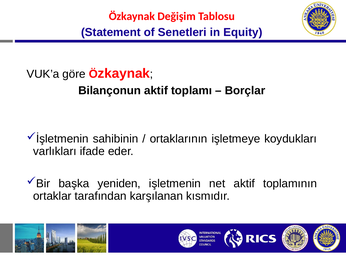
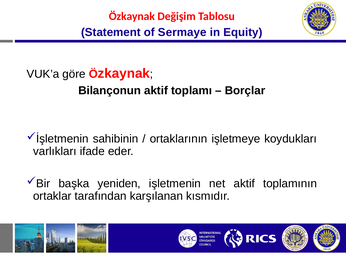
Senetleri: Senetleri -> Sermaye
